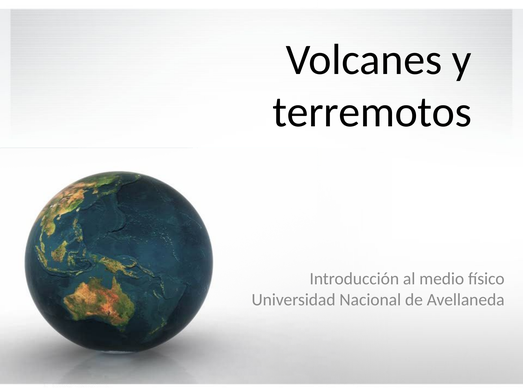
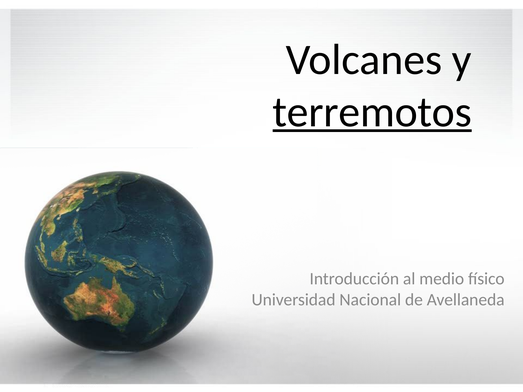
terremotos underline: none -> present
